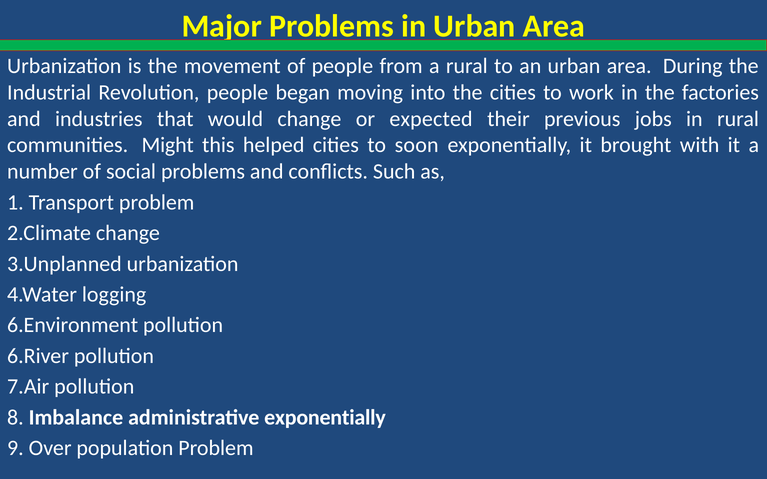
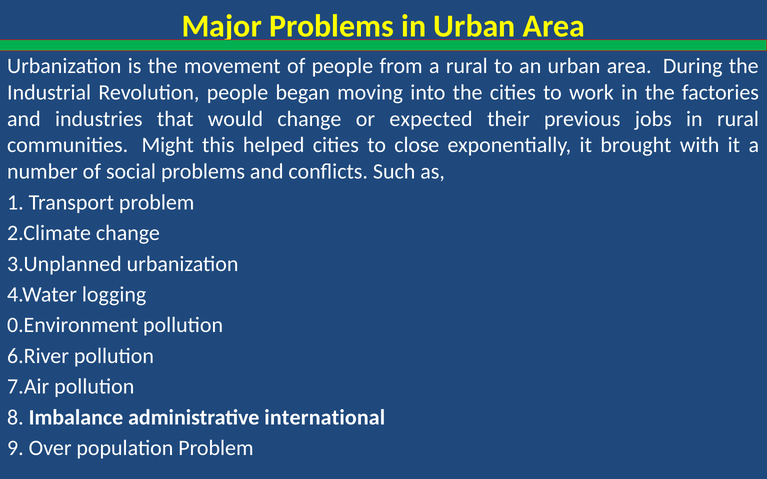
soon: soon -> close
6.Environment: 6.Environment -> 0.Environment
administrative exponentially: exponentially -> international
